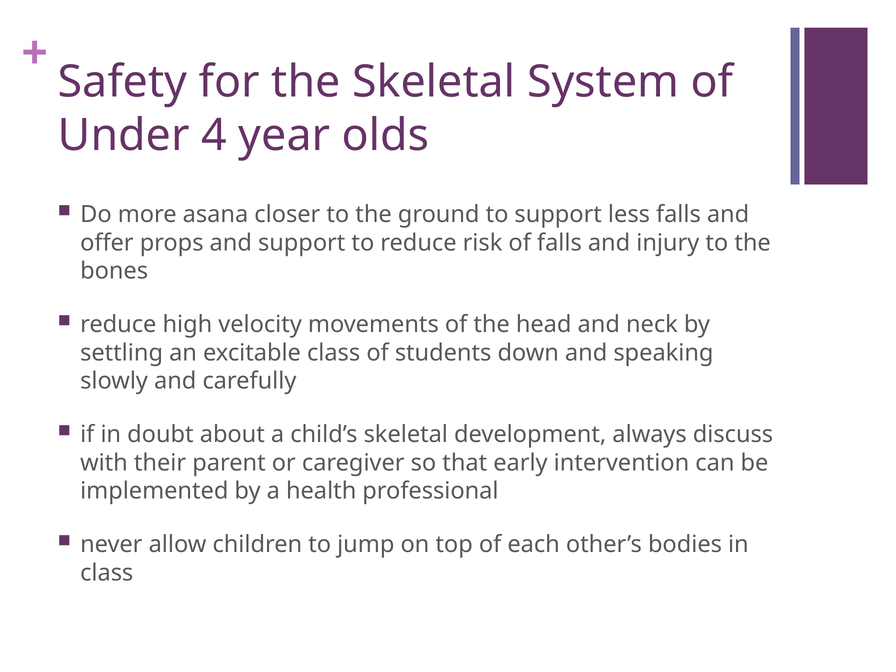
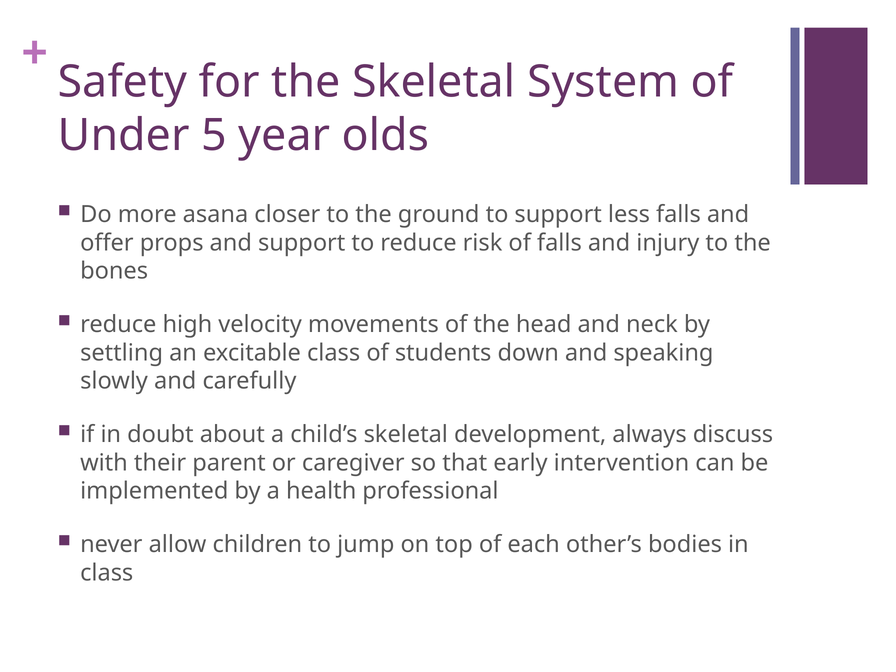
4: 4 -> 5
